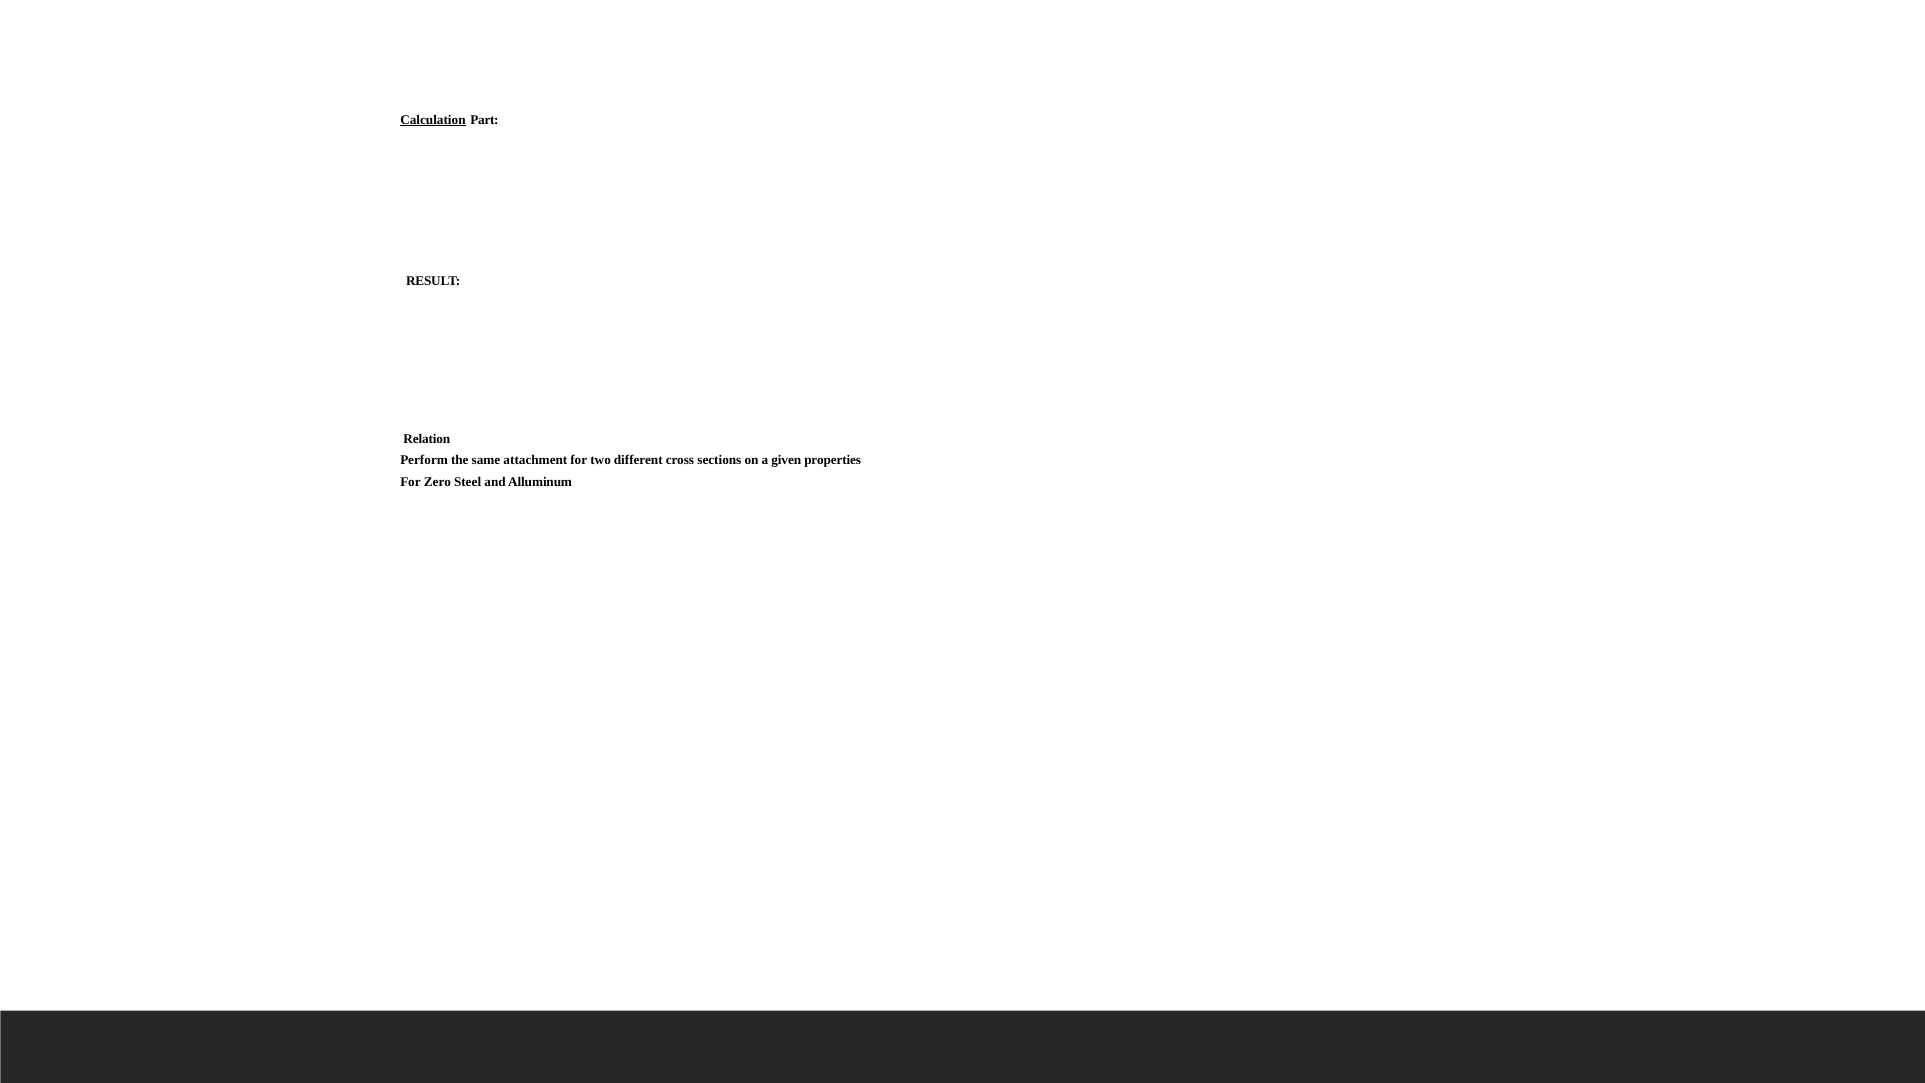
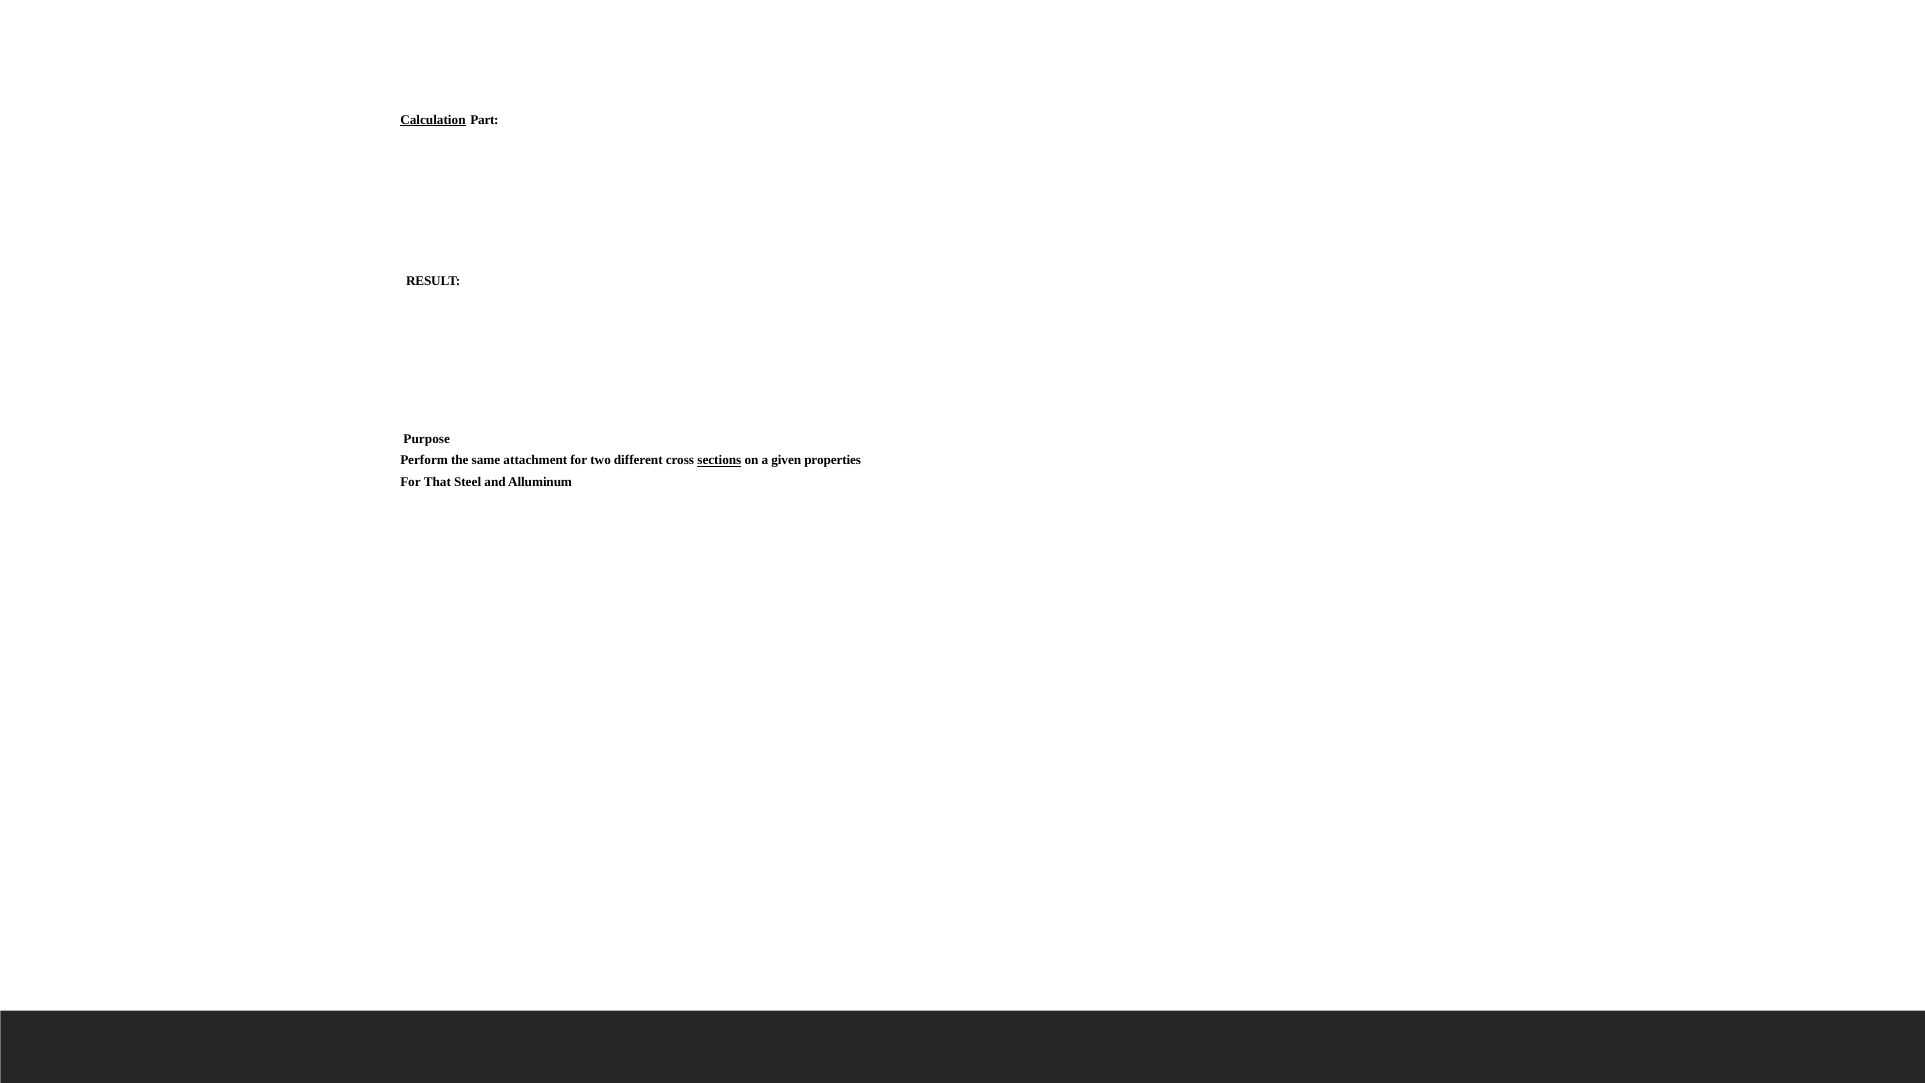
Relation: Relation -> Purpose
sections underline: none -> present
Zero: Zero -> That
